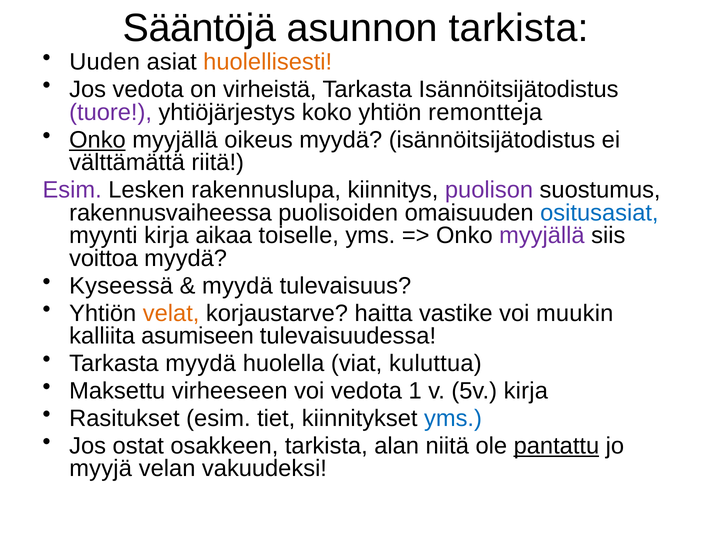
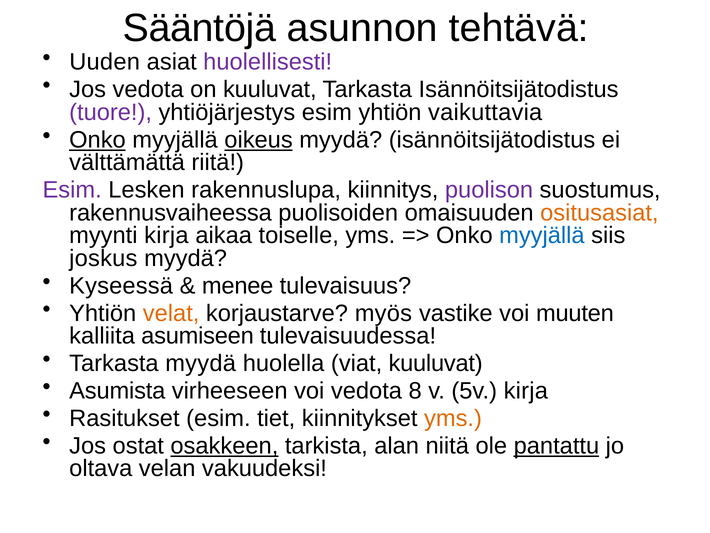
asunnon tarkista: tarkista -> tehtävä
huolellisesti colour: orange -> purple
on virheistä: virheistä -> kuuluvat
yhtiöjärjestys koko: koko -> esim
remontteja: remontteja -> vaikuttavia
oikeus underline: none -> present
ositusasiat colour: blue -> orange
myyjällä at (542, 235) colour: purple -> blue
voittoa: voittoa -> joskus
myydä at (237, 286): myydä -> menee
haitta: haitta -> myös
muukin: muukin -> muuten
viat kuluttua: kuluttua -> kuuluvat
Maksettu: Maksettu -> Asumista
1: 1 -> 8
yms at (453, 418) colour: blue -> orange
osakkeen underline: none -> present
myyjä: myyjä -> oltava
